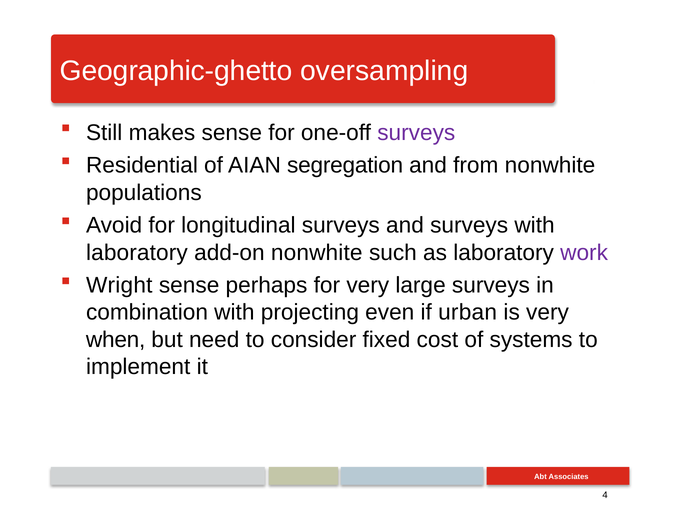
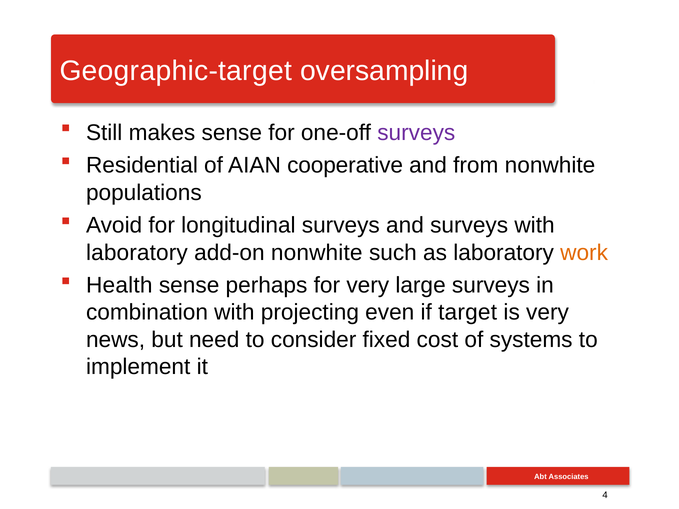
Geographic-ghetto: Geographic-ghetto -> Geographic-target
segregation: segregation -> cooperative
work colour: purple -> orange
Wright: Wright -> Health
urban: urban -> target
when: when -> news
